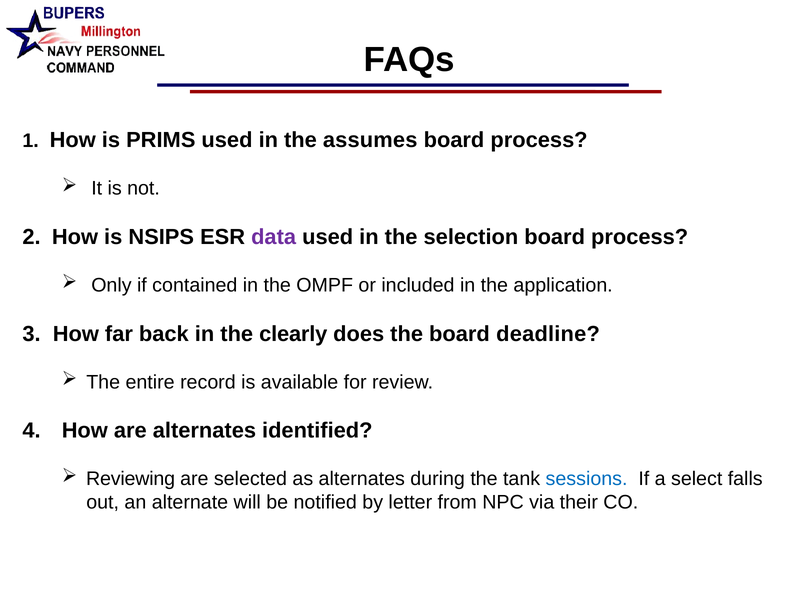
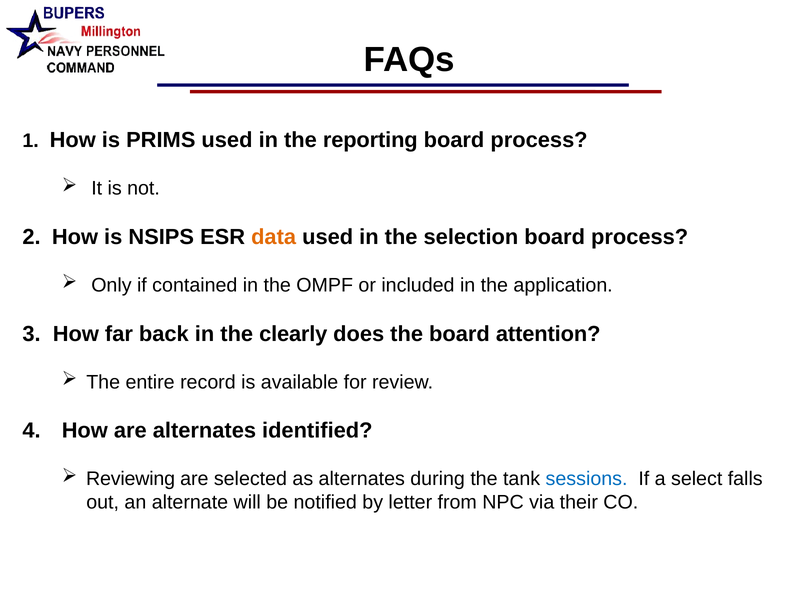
assumes: assumes -> reporting
data colour: purple -> orange
deadline: deadline -> attention
